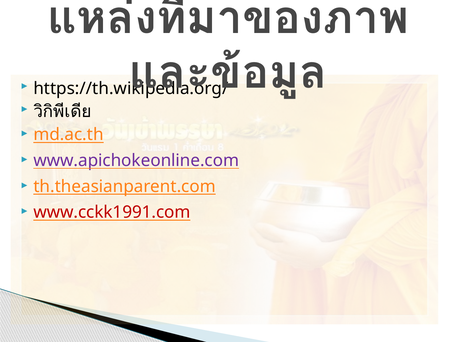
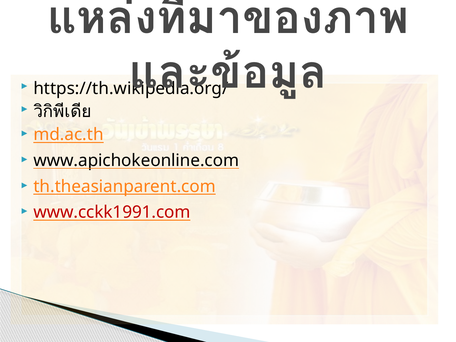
www.apichokeonline.com colour: purple -> black
